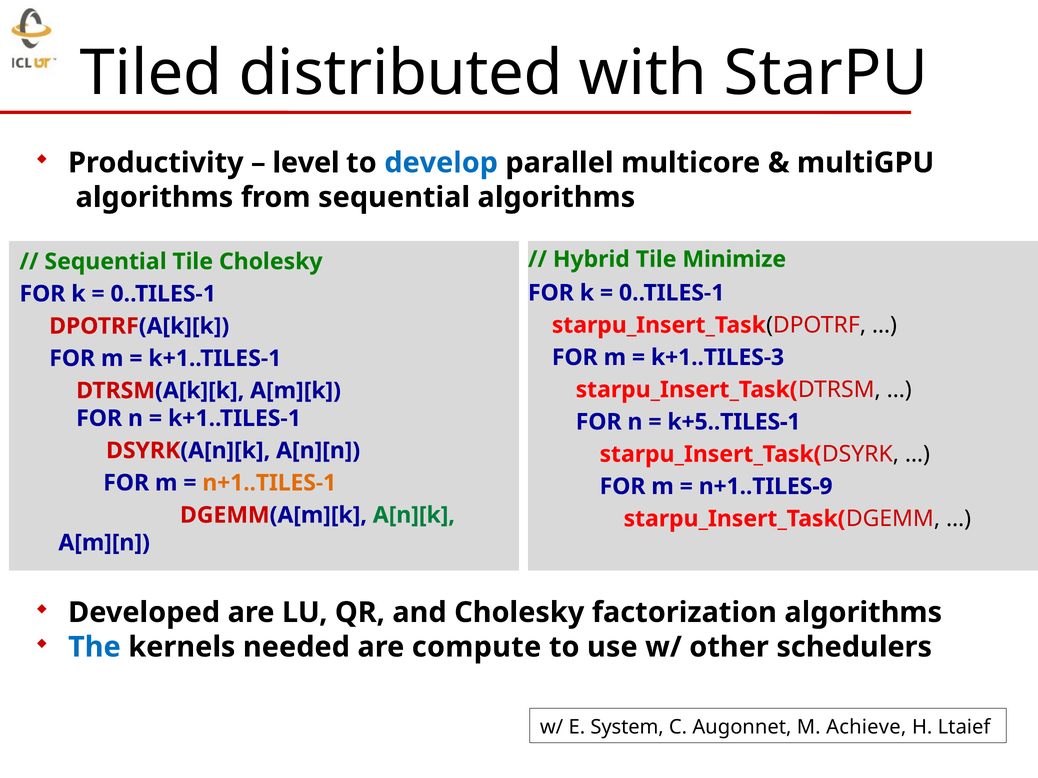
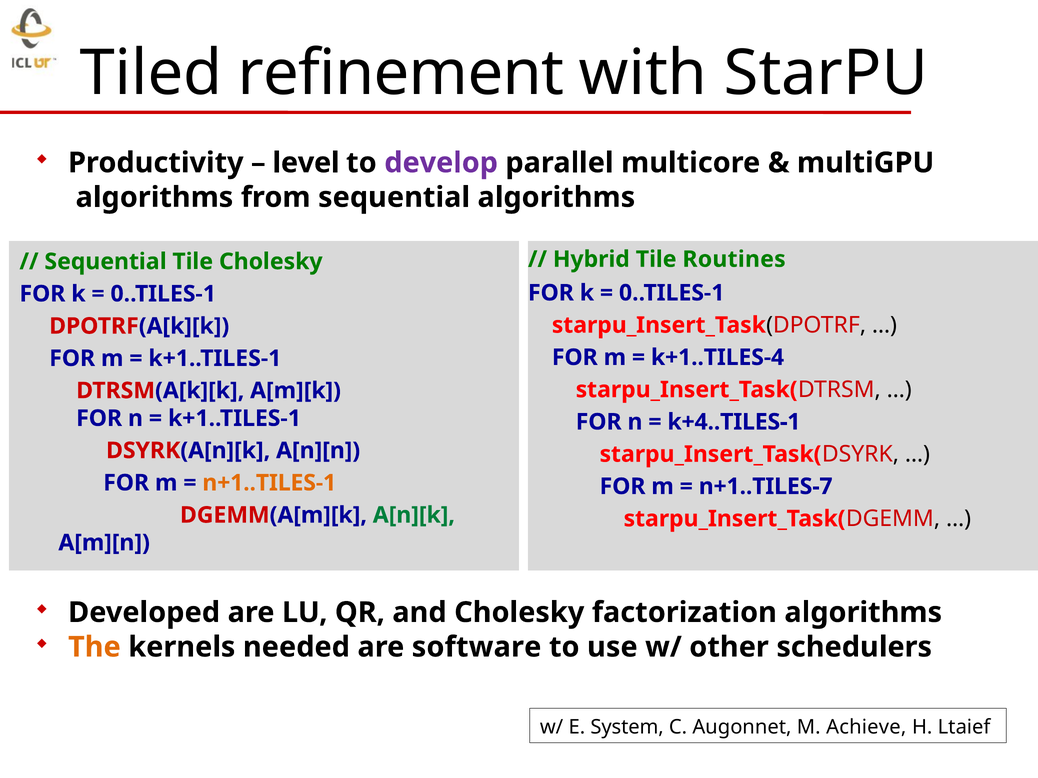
distributed: distributed -> refinement
develop colour: blue -> purple
Minimize: Minimize -> Routines
k+1..TILES-3: k+1..TILES-3 -> k+1..TILES-4
k+5..TILES-1: k+5..TILES-1 -> k+4..TILES-1
n+1..TILES-9: n+1..TILES-9 -> n+1..TILES-7
The colour: blue -> orange
compute: compute -> software
